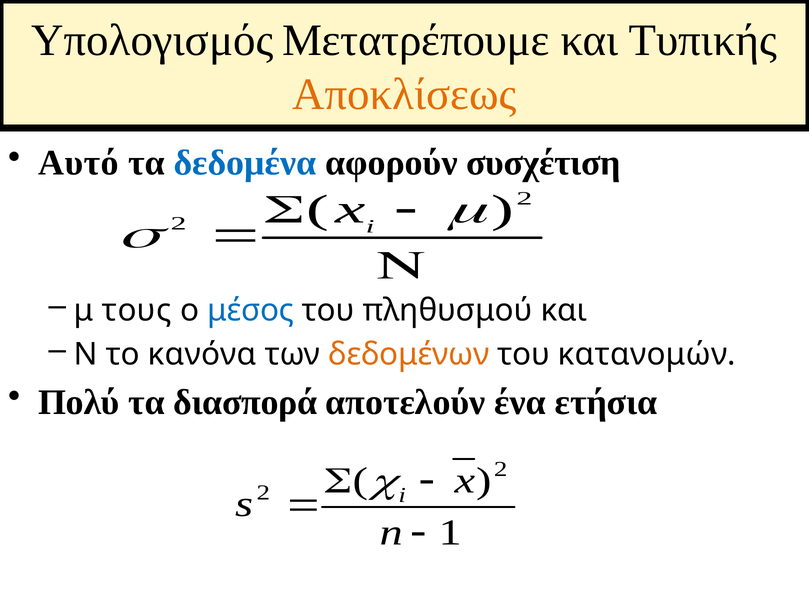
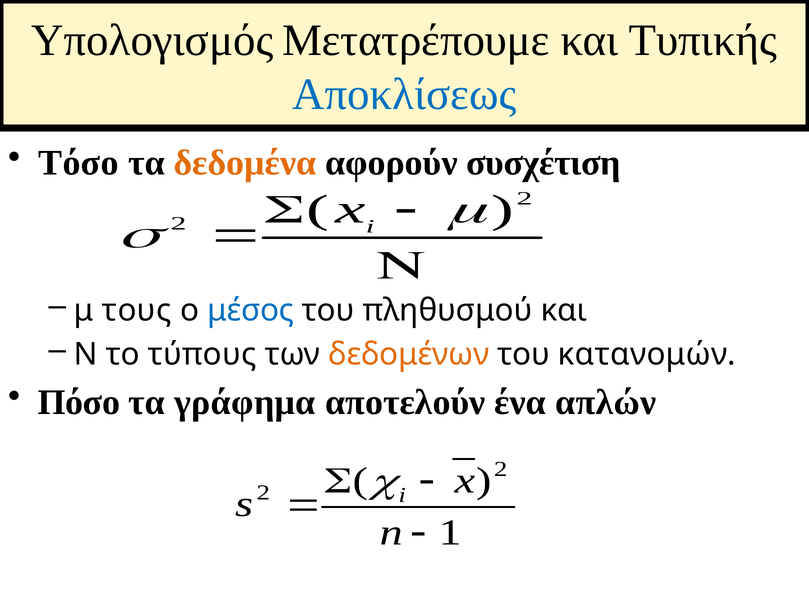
Αποκλίσεως colour: orange -> blue
Αυτό: Αυτό -> Τόσο
δεδομένα colour: blue -> orange
κανόνα: κανόνα -> τύπους
Πολύ: Πολύ -> Πόσο
διασπορά: διασπορά -> γράφημα
ετήσια: ετήσια -> απλών
